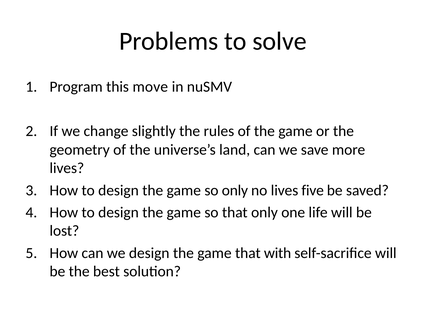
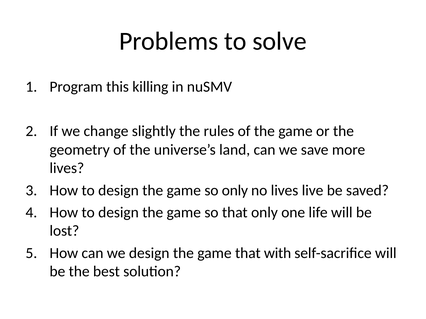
move: move -> killing
five: five -> live
